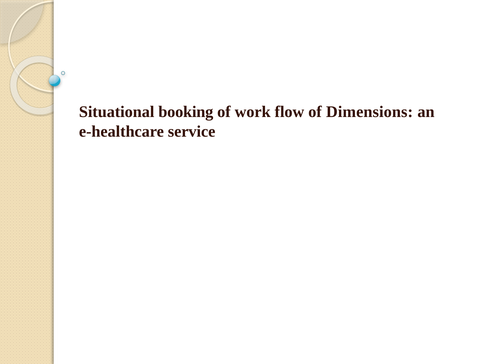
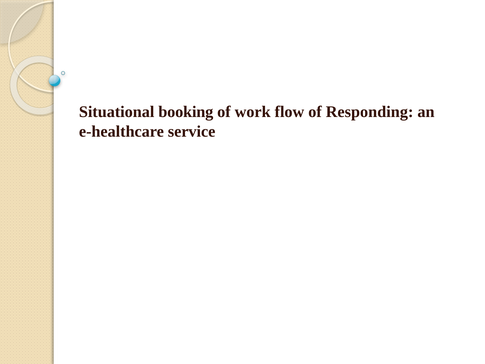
Dimensions: Dimensions -> Responding
